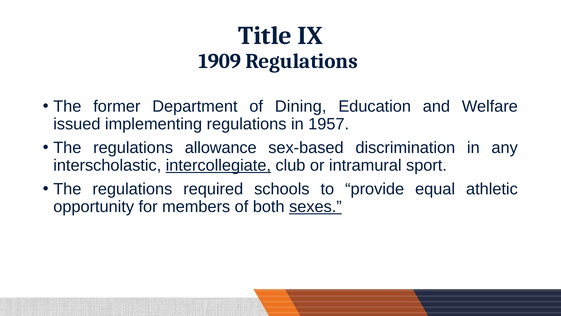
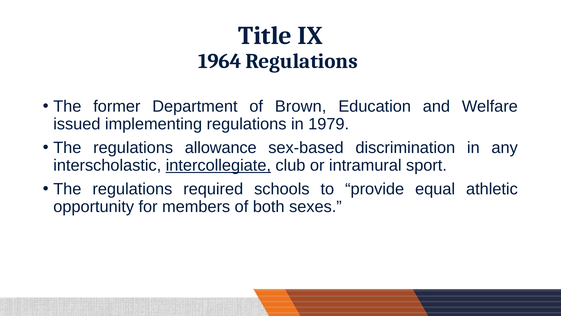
1909: 1909 -> 1964
Dining: Dining -> Brown
1957: 1957 -> 1979
sexes underline: present -> none
